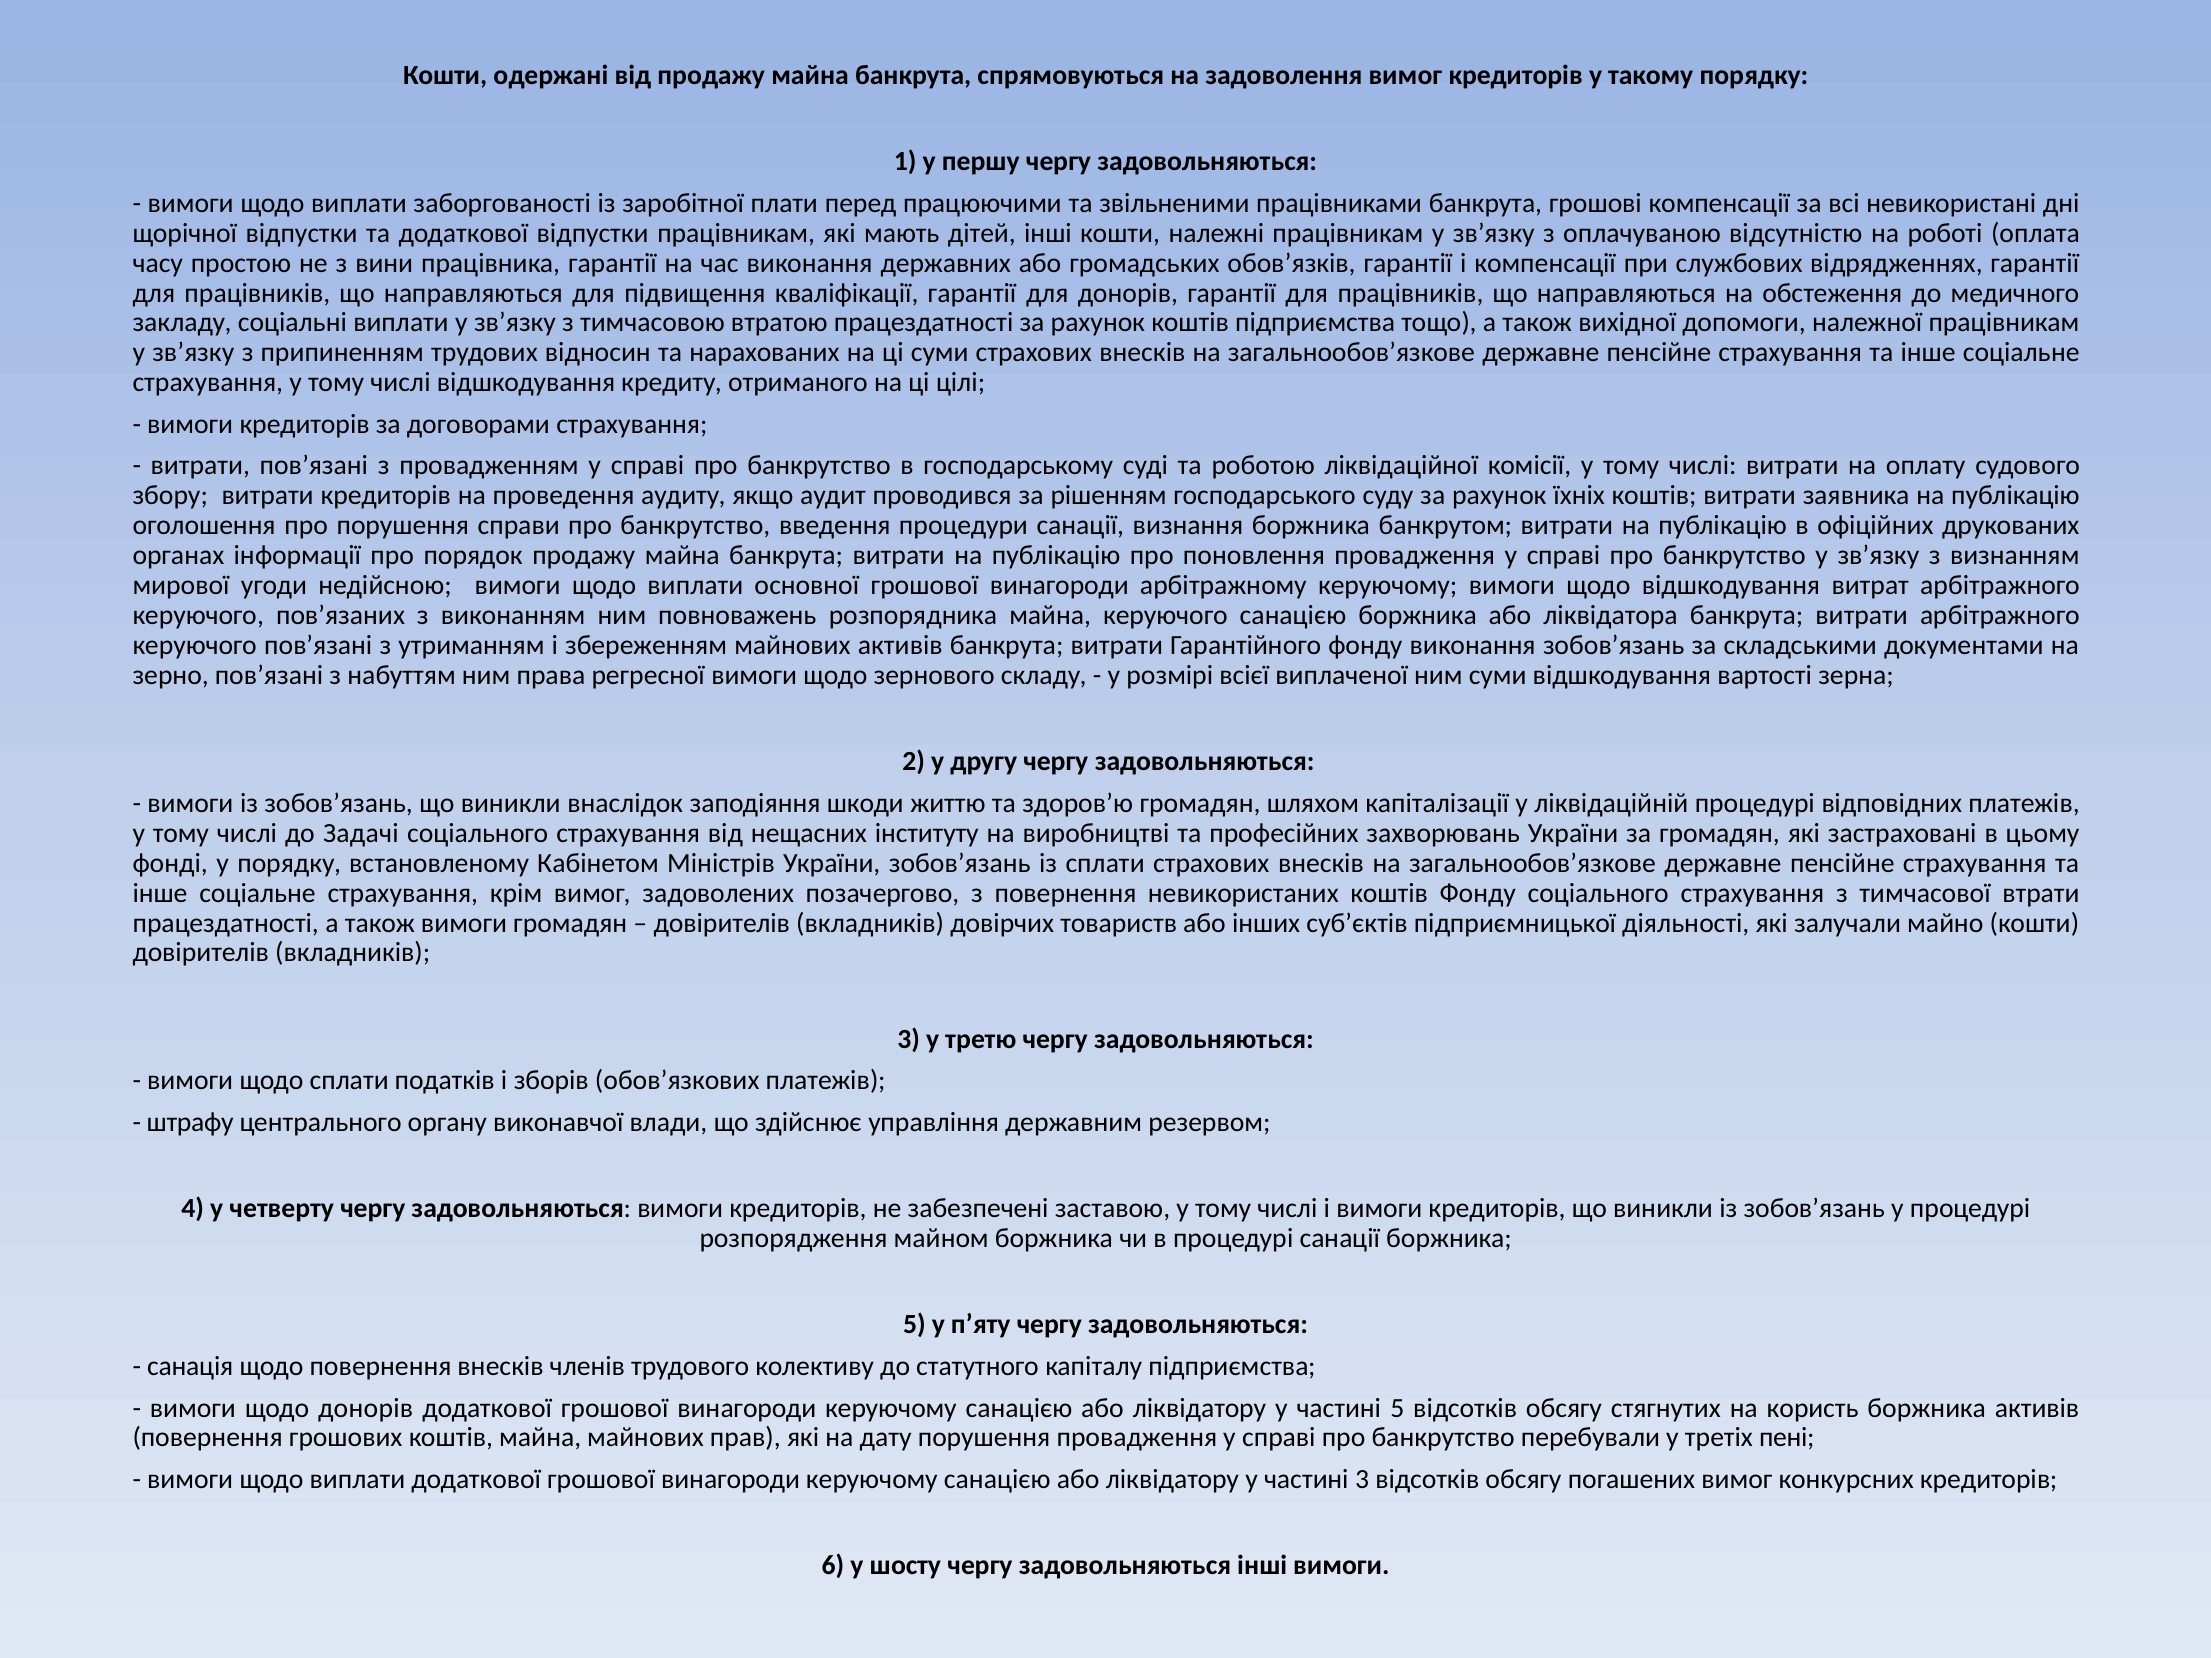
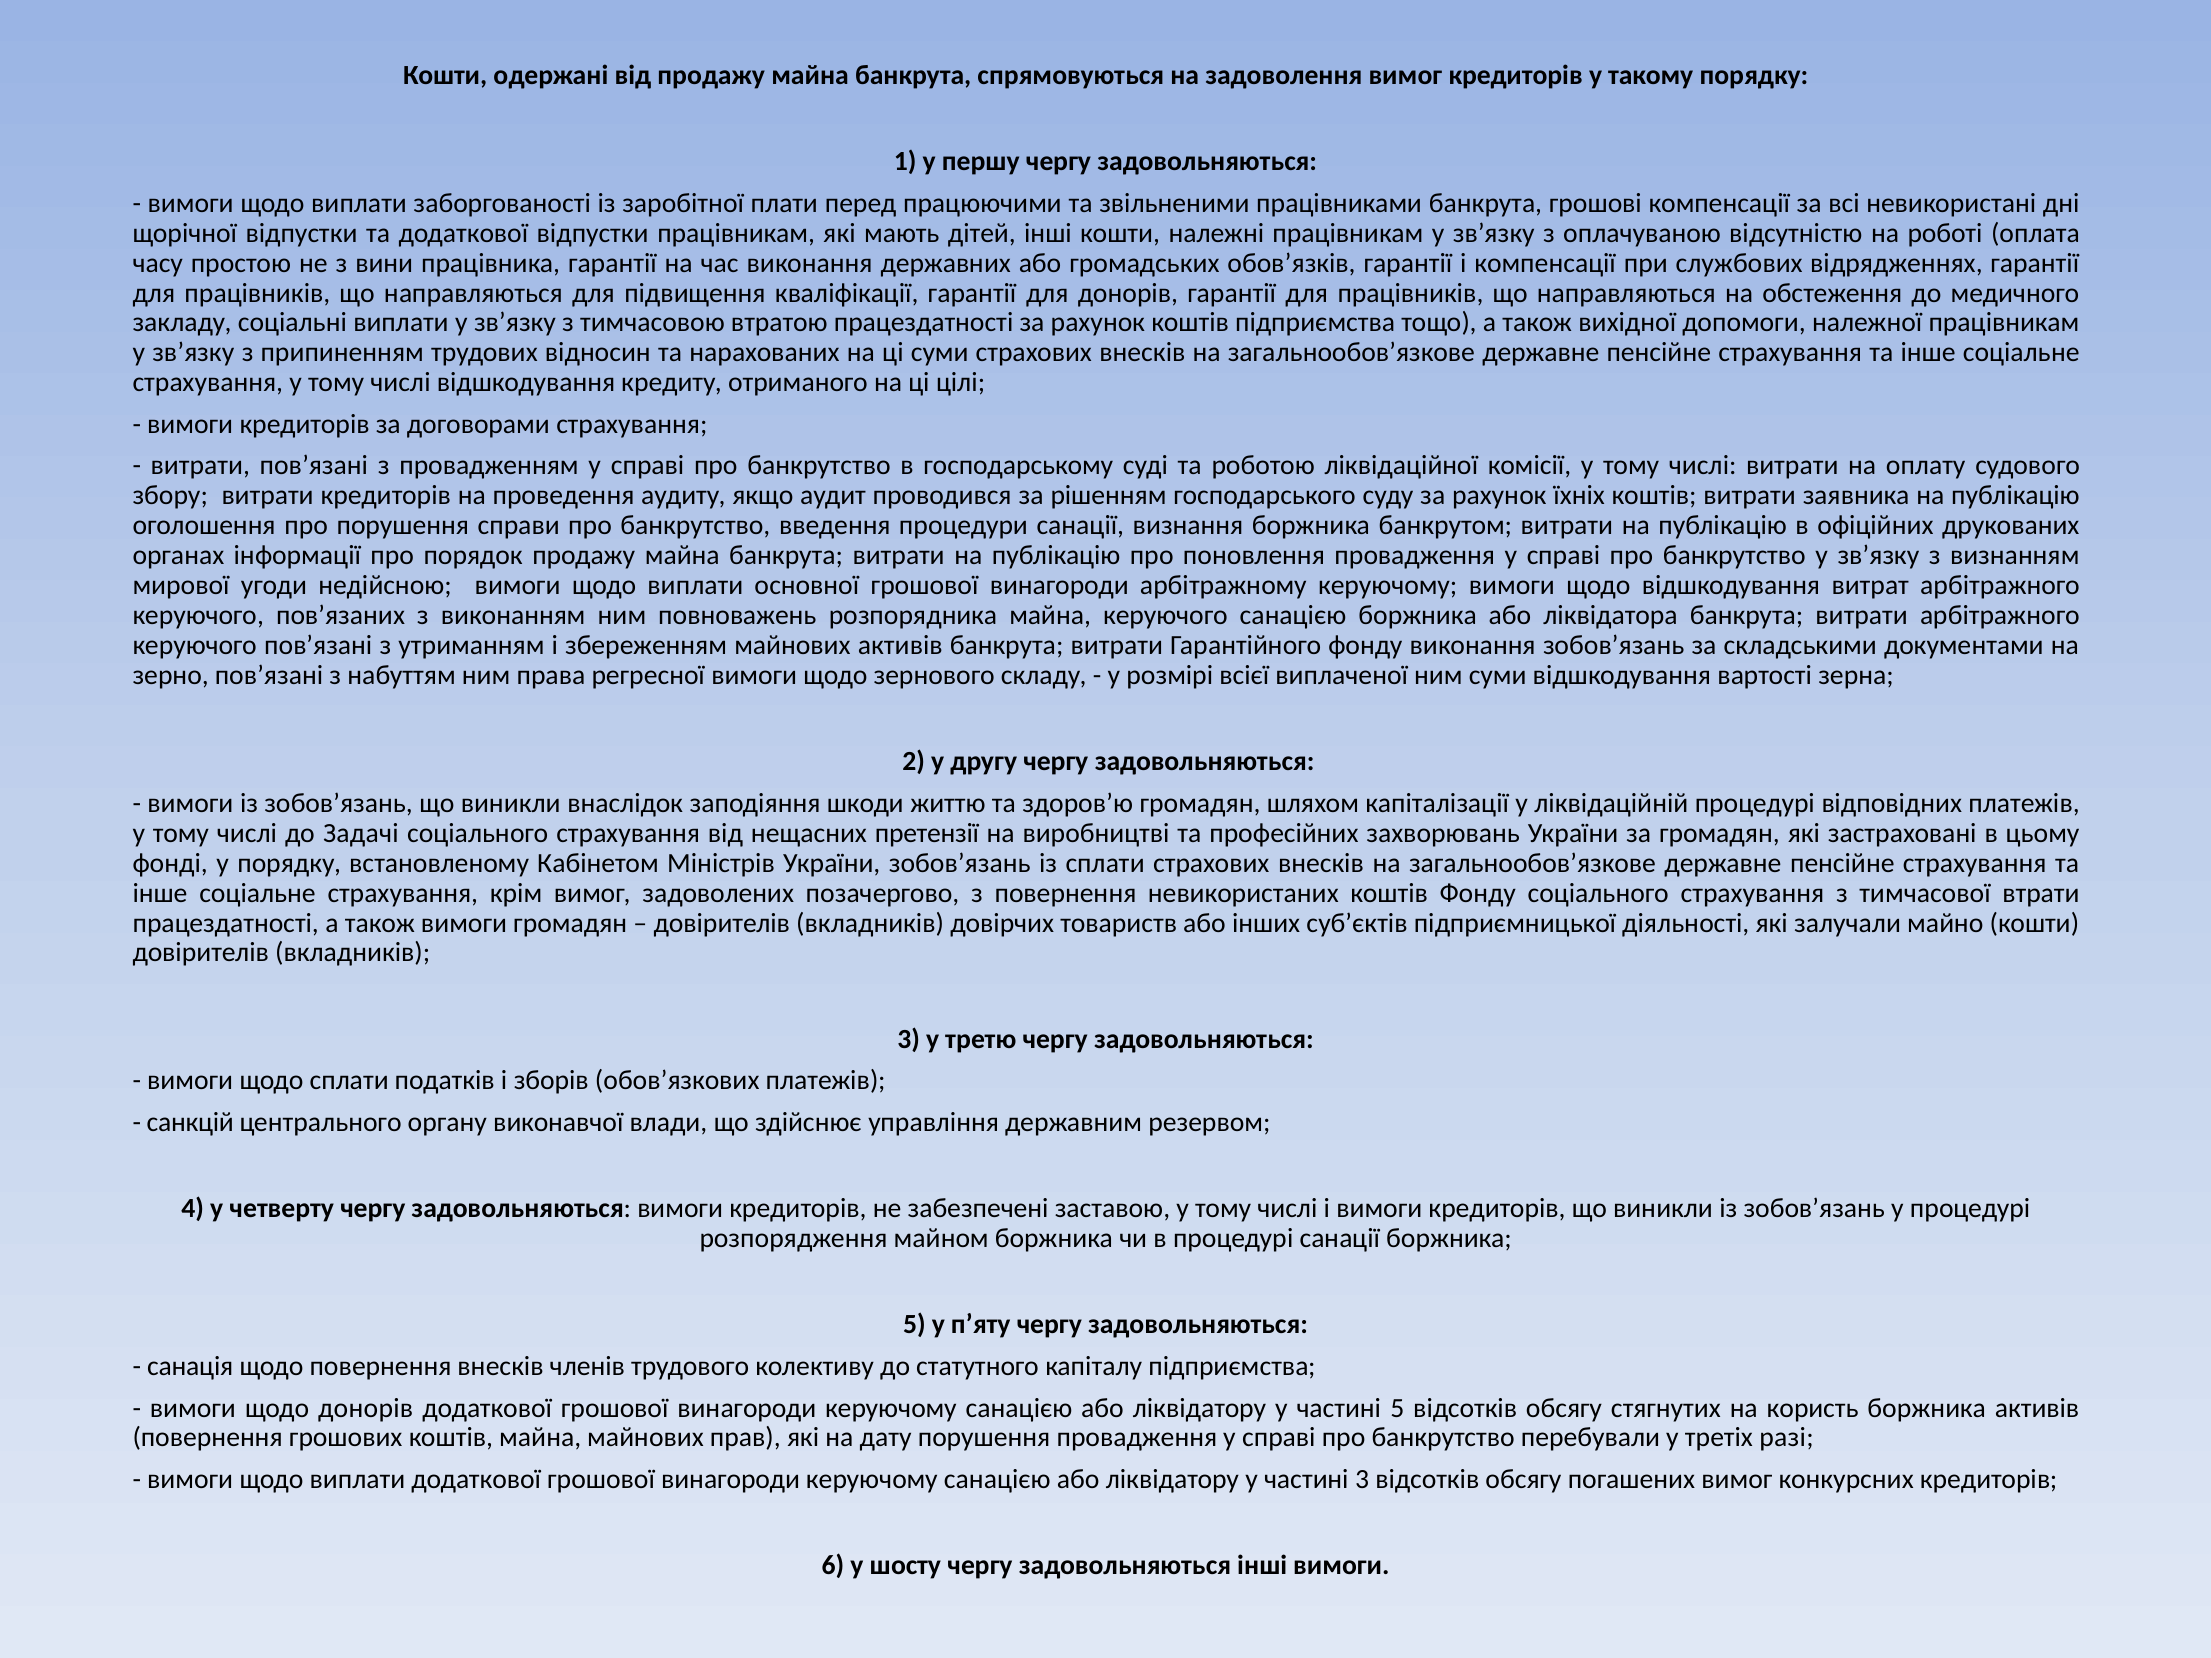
інституту: інституту -> претензії
штрафу: штрафу -> санкцій
пені: пені -> разі
